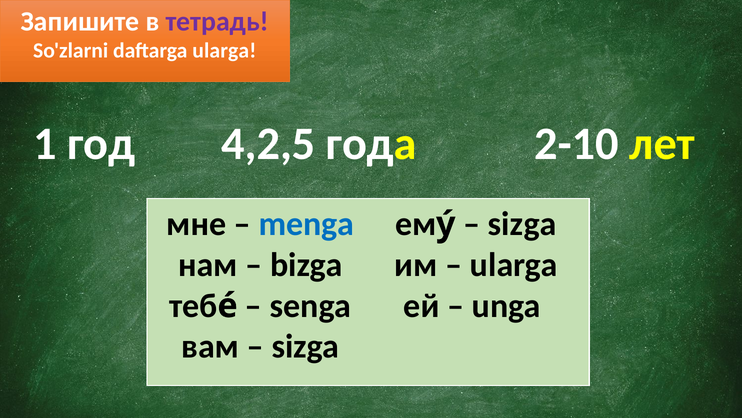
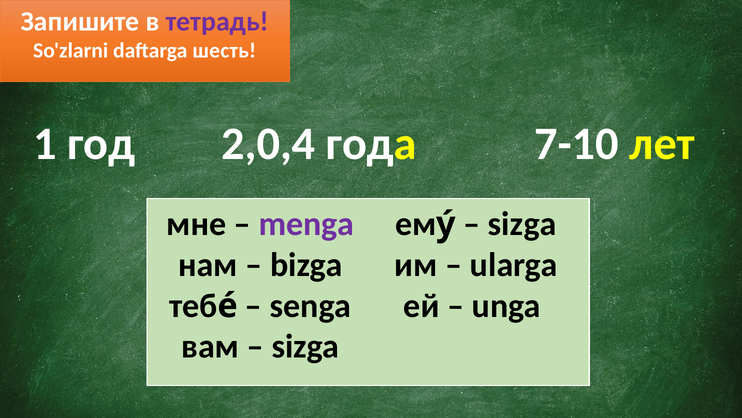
daftarga ularga: ularga -> шесть
4,2,5: 4,2,5 -> 2,0,4
2-10: 2-10 -> 7-10
menga colour: blue -> purple
